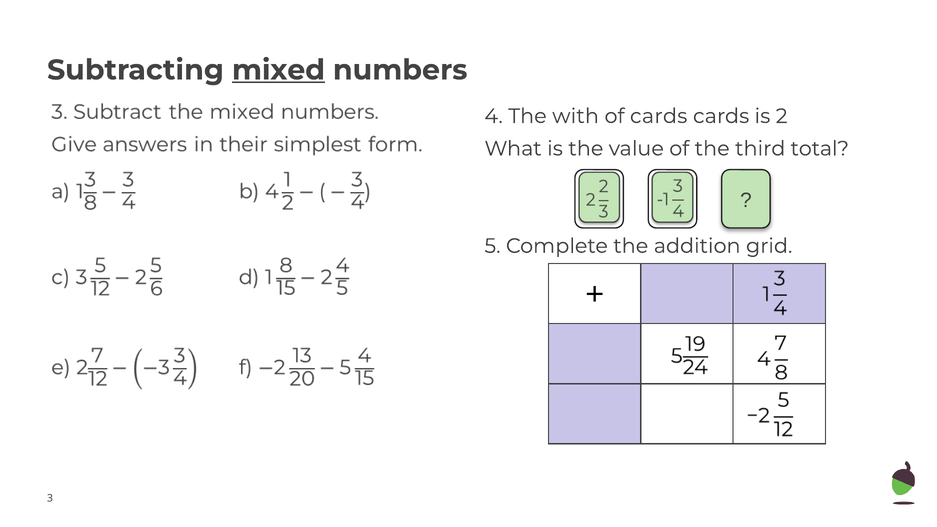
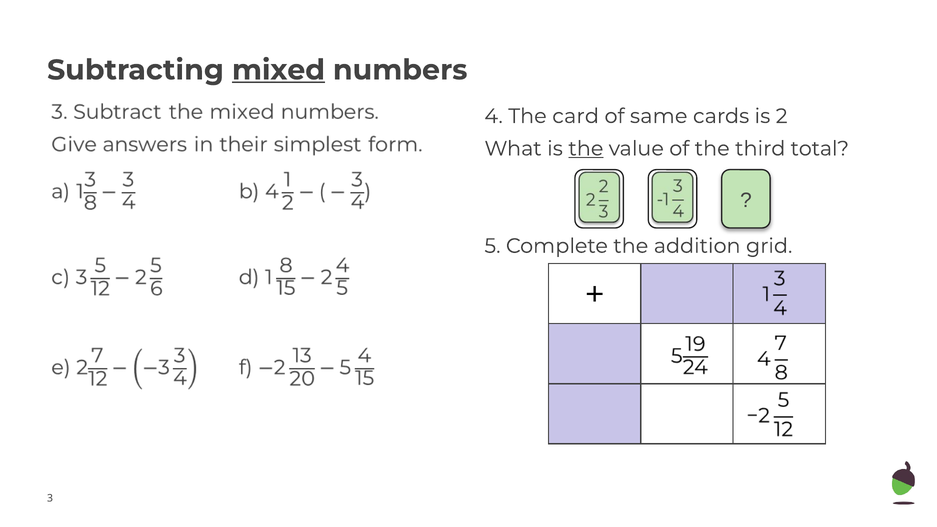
with: with -> card
of cards: cards -> same
the at (586, 149) underline: none -> present
